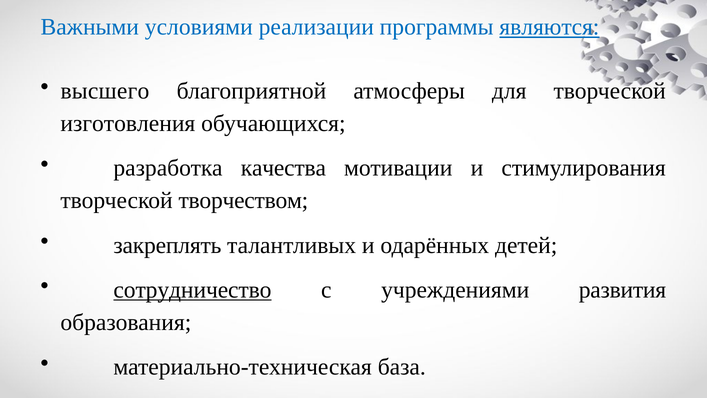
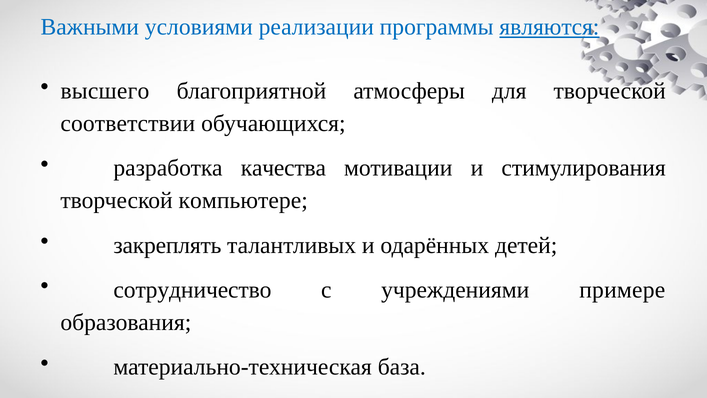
изготовления: изготовления -> соответствии
творчеством: творчеством -> компьютере
сотрудничество underline: present -> none
развития: развития -> примере
